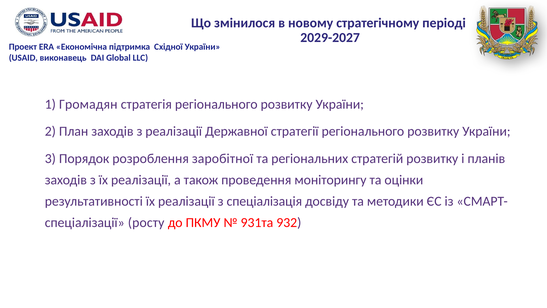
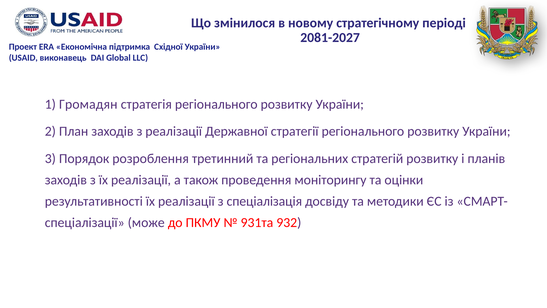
2029-2027: 2029-2027 -> 2081-2027
заробітної: заробітної -> третинний
росту: росту -> може
